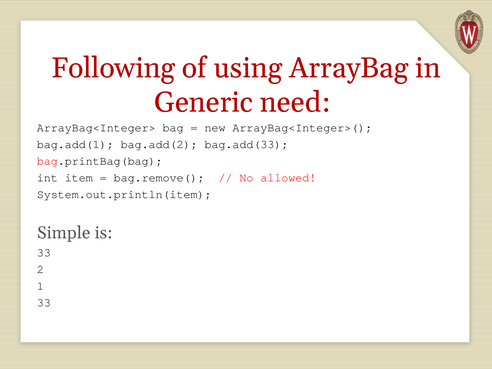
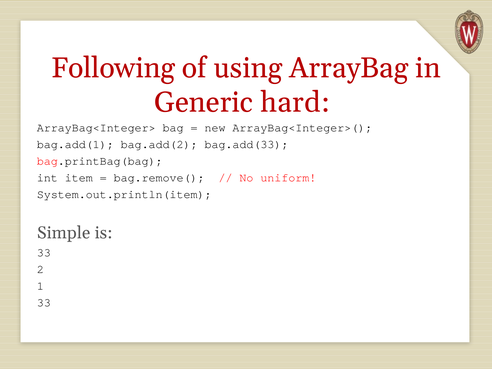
need: need -> hard
allowed: allowed -> uniform
